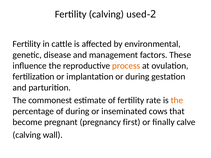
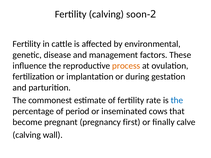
used: used -> soon
the at (177, 100) colour: orange -> blue
of during: during -> period
